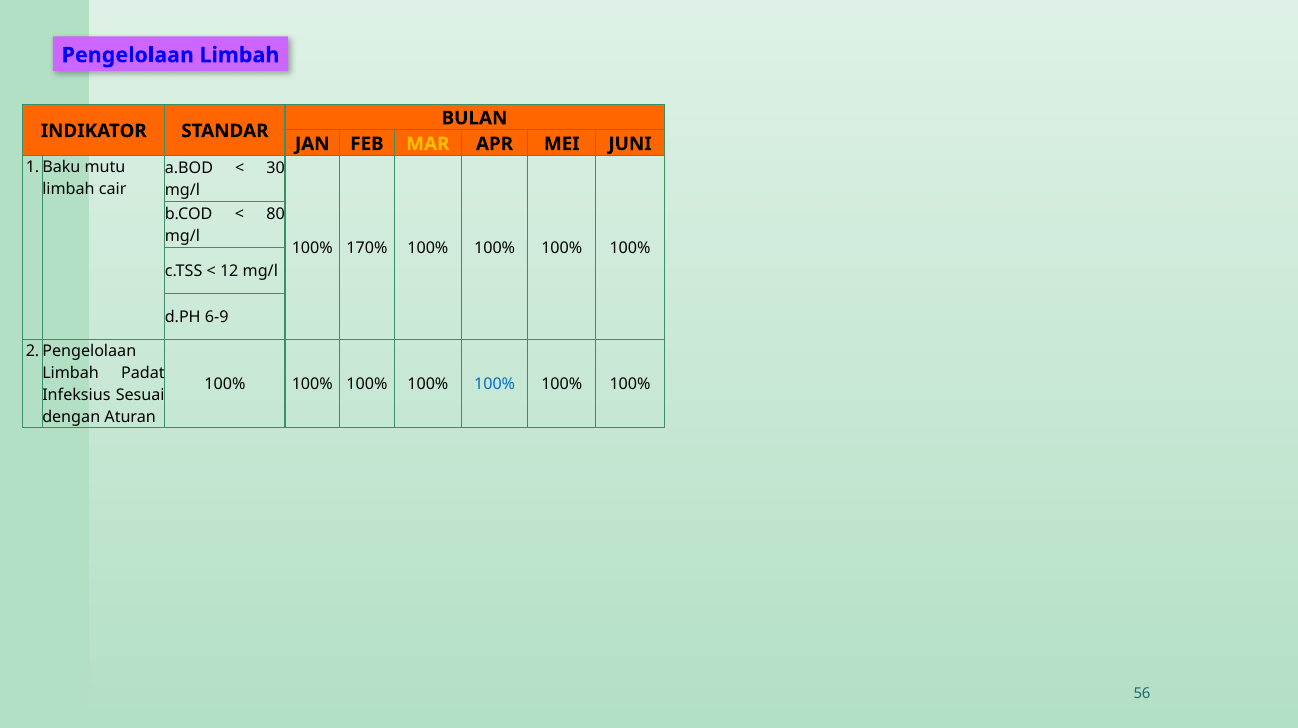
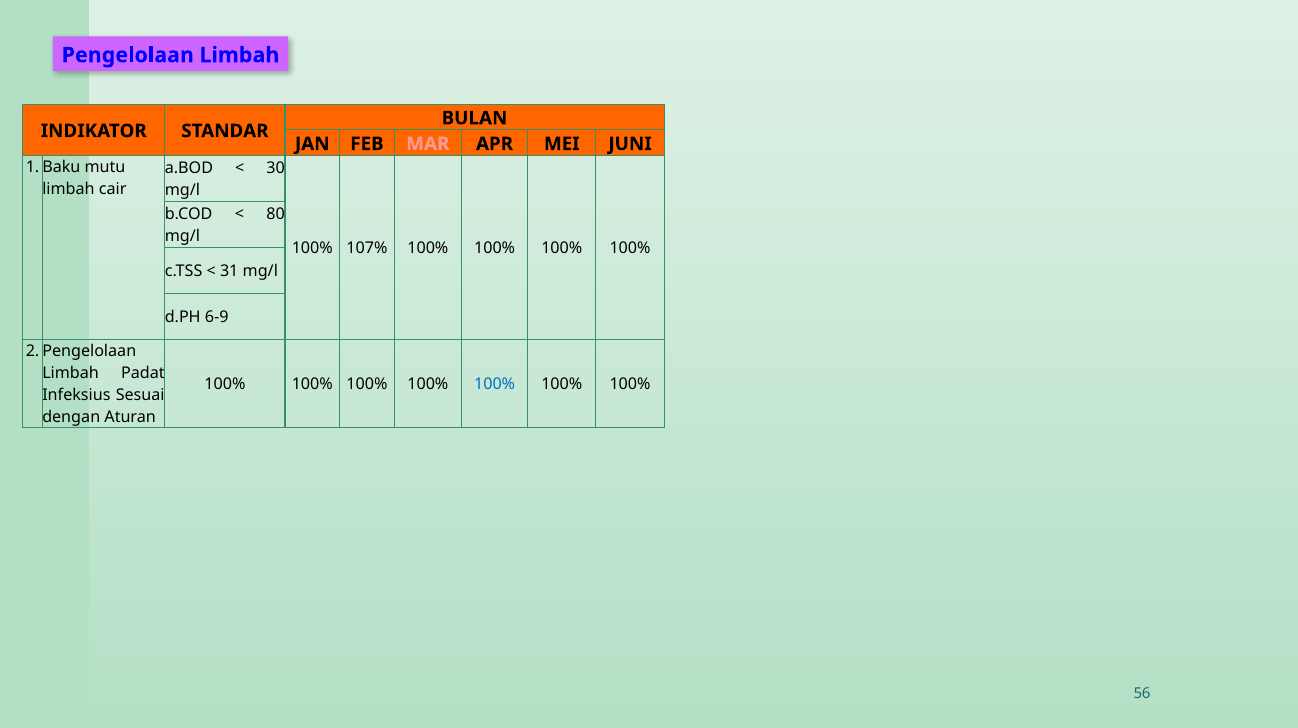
MAR colour: yellow -> pink
170%: 170% -> 107%
12: 12 -> 31
